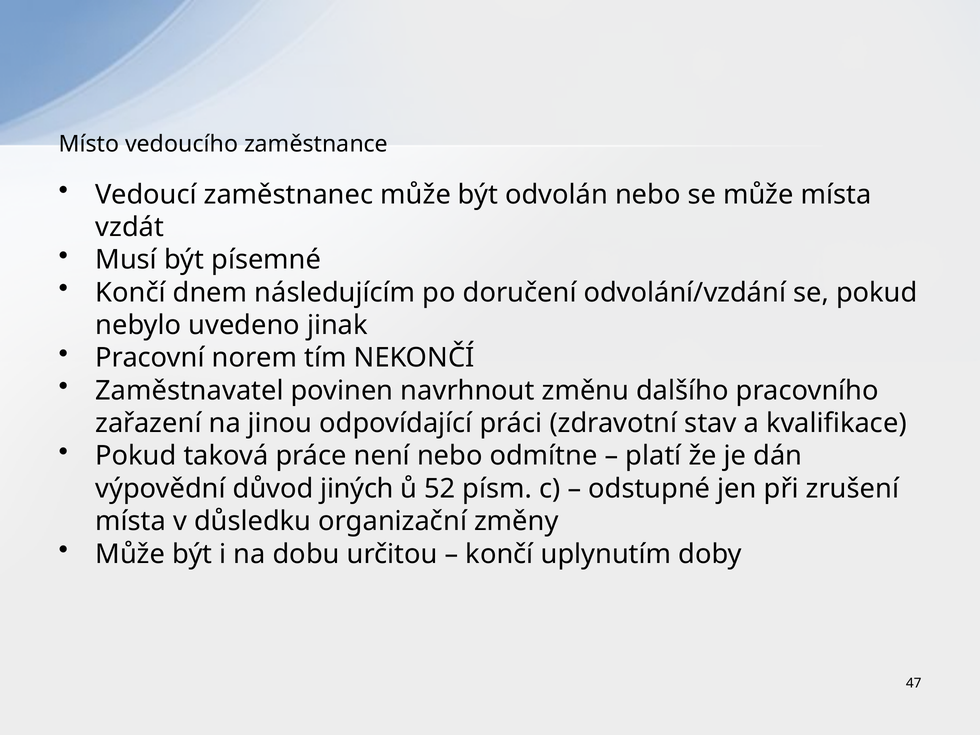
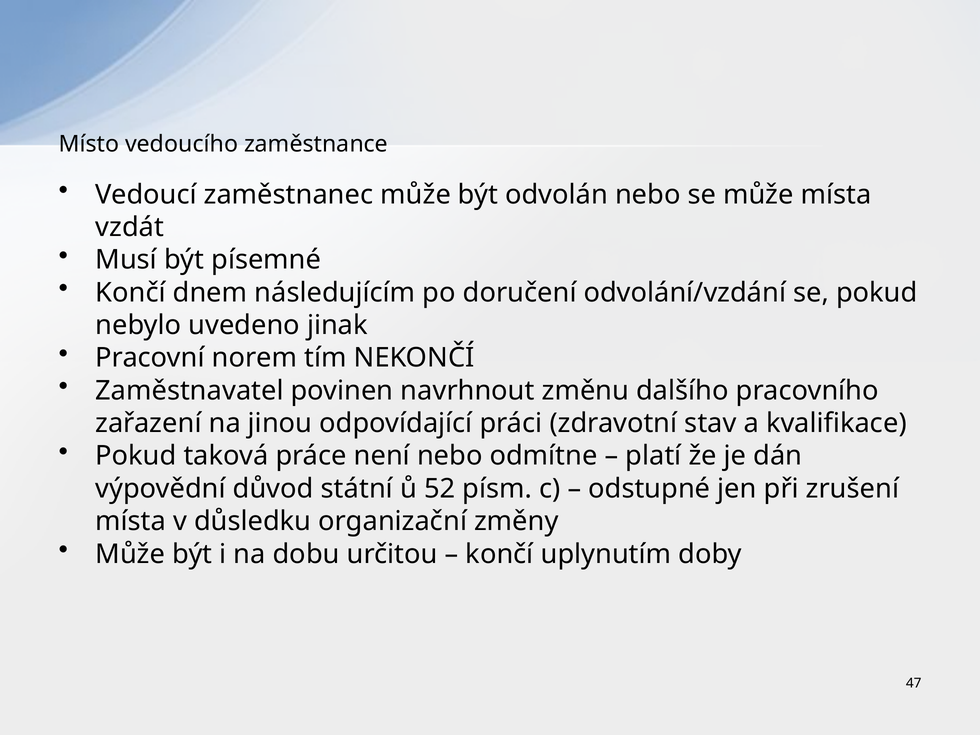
jiných: jiných -> státní
